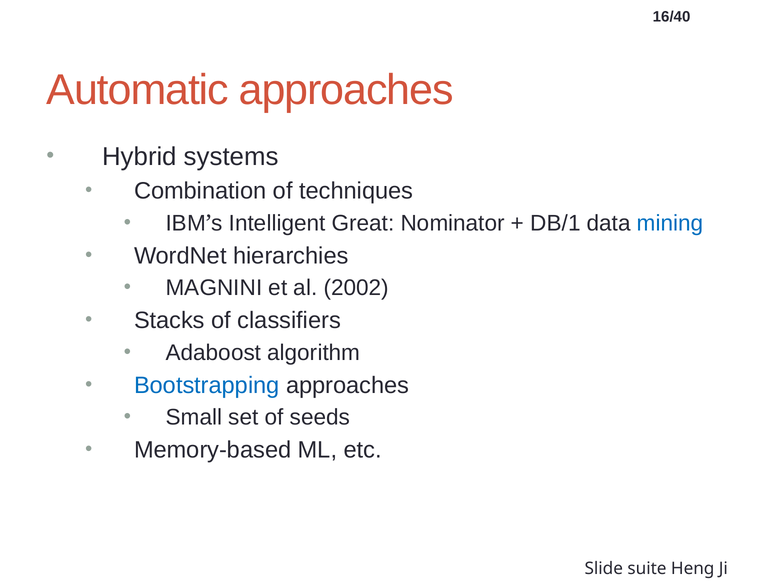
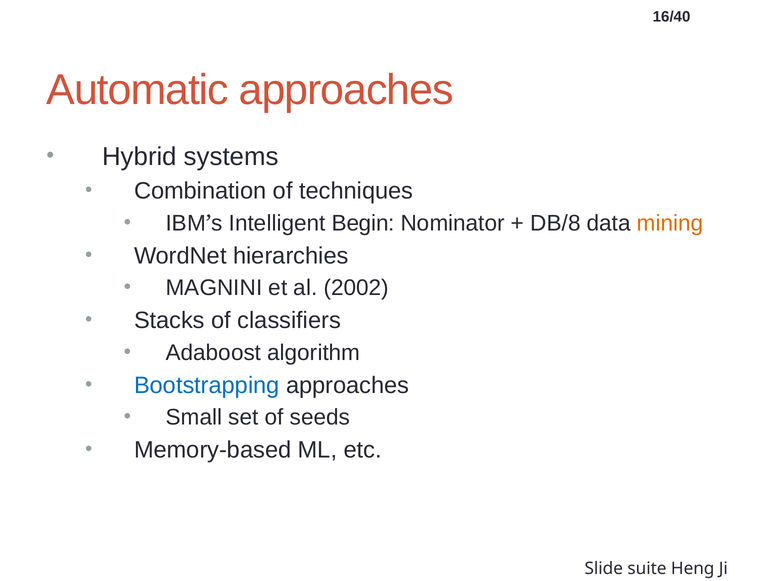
Great: Great -> Begin
DB/1: DB/1 -> DB/8
mining colour: blue -> orange
